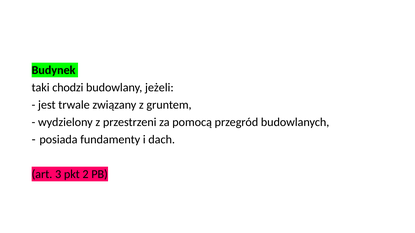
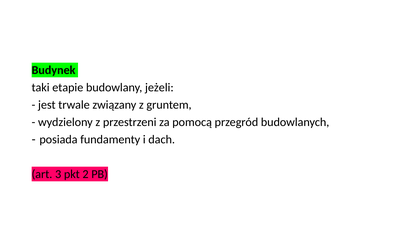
chodzi: chodzi -> etapie
